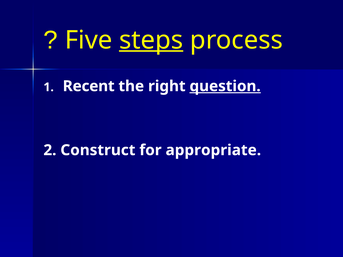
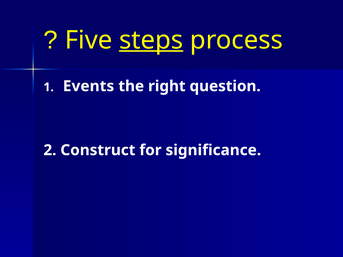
Recent: Recent -> Events
question underline: present -> none
appropriate: appropriate -> significance
